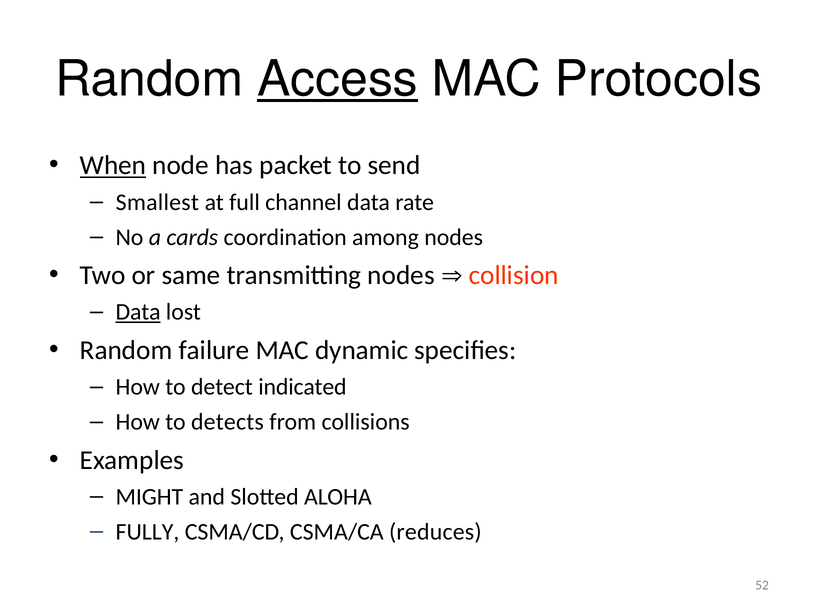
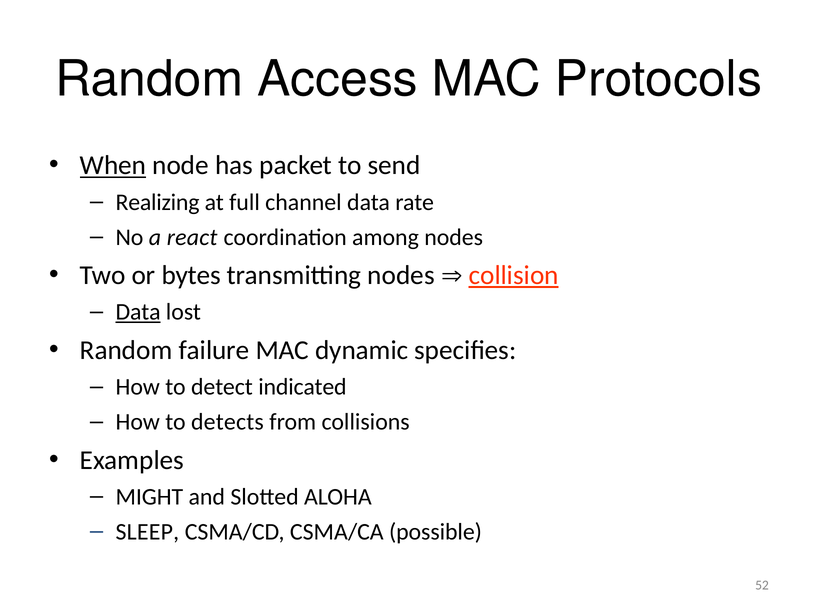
Access underline: present -> none
Smallest: Smallest -> Realizing
cards: cards -> react
same: same -> bytes
collision underline: none -> present
FULLY: FULLY -> SLEEP
reduces: reduces -> possible
